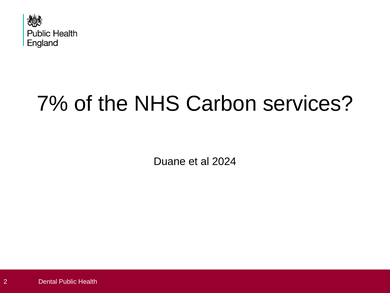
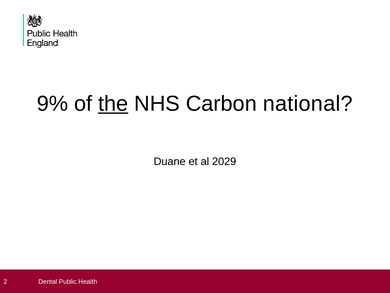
7%: 7% -> 9%
the underline: none -> present
services: services -> national
2024: 2024 -> 2029
